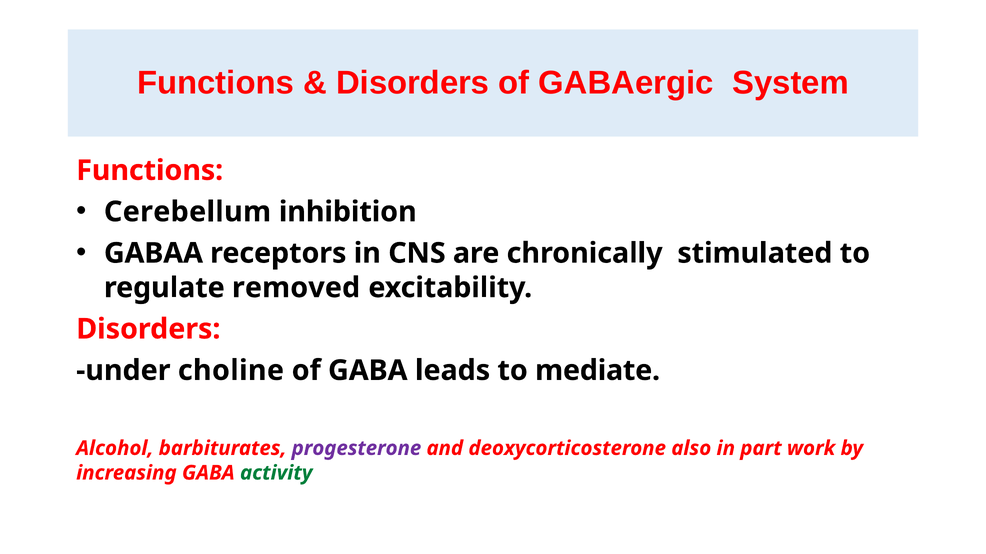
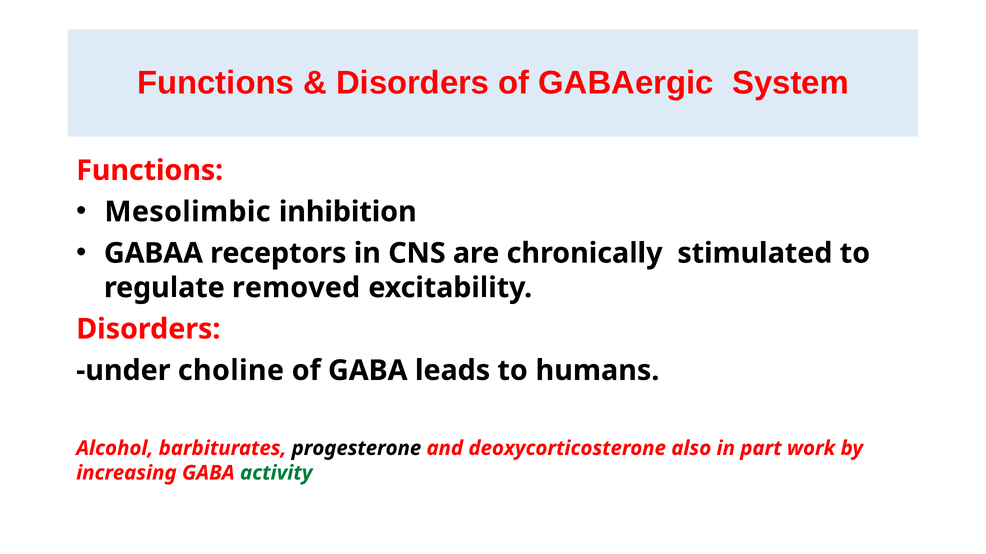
Cerebellum: Cerebellum -> Mesolimbic
mediate: mediate -> humans
progesterone colour: purple -> black
